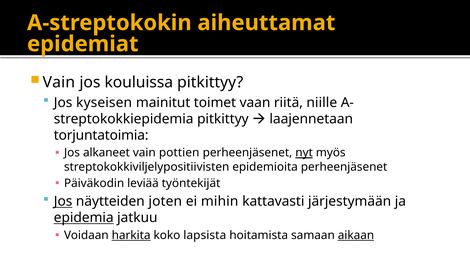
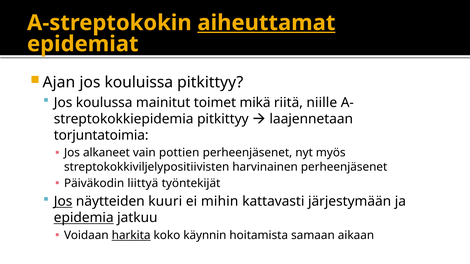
aiheuttamat underline: none -> present
Vain at (59, 82): Vain -> Ajan
kyseisen: kyseisen -> koulussa
vaan: vaan -> mikä
nyt underline: present -> none
epidemioita: epidemioita -> harvinainen
leviää: leviää -> liittyä
joten: joten -> kuuri
lapsista: lapsista -> käynnin
aikaan underline: present -> none
